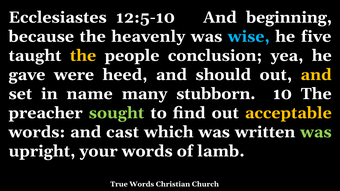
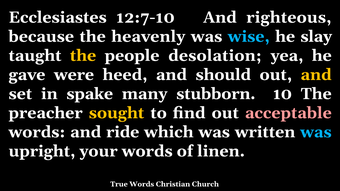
12:5-10: 12:5-10 -> 12:7-10
beginning: beginning -> righteous
five: five -> slay
conclusion: conclusion -> desolation
name: name -> spake
sought colour: light green -> yellow
acceptable colour: yellow -> pink
cast: cast -> ride
was at (316, 132) colour: light green -> light blue
lamb: lamb -> linen
